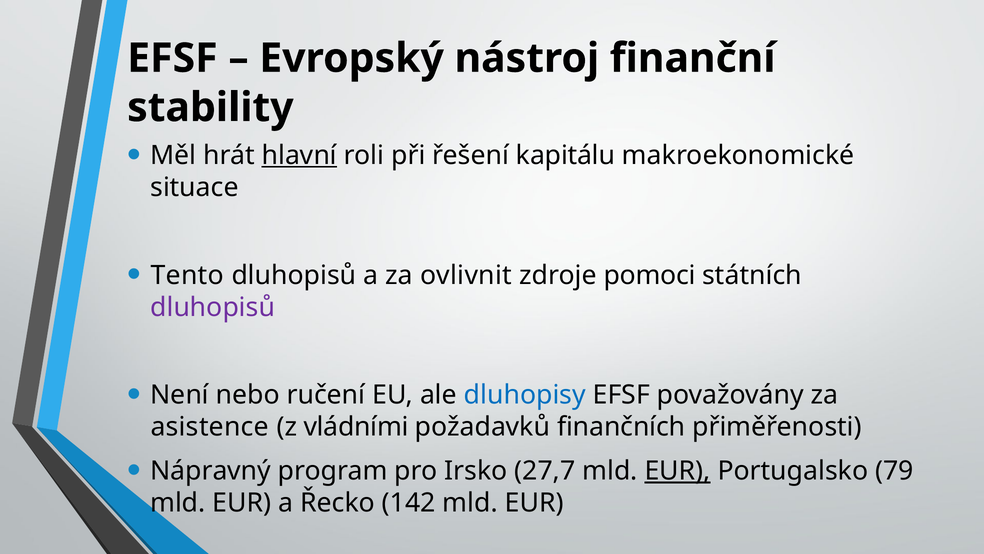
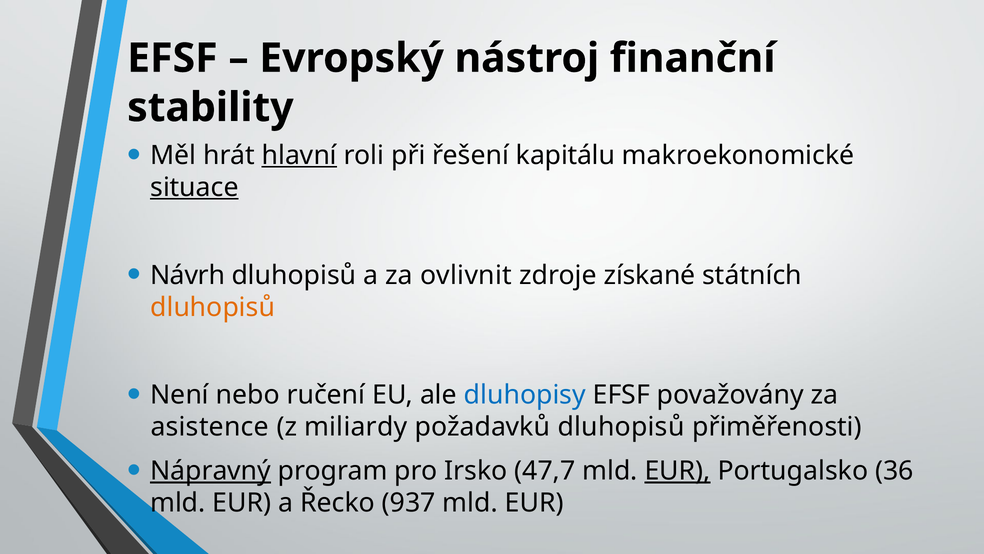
situace underline: none -> present
Tento: Tento -> Návrh
pomoci: pomoci -> získané
dluhopisů at (213, 307) colour: purple -> orange
vládními: vládními -> miliardy
požadavků finančních: finančních -> dluhopisů
Nápravný underline: none -> present
27,7: 27,7 -> 47,7
79: 79 -> 36
142: 142 -> 937
